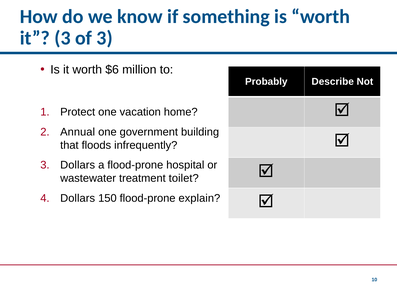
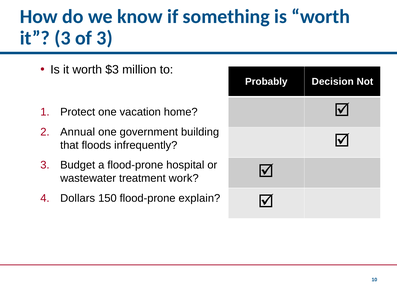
$6: $6 -> $3
Describe: Describe -> Decision
3 Dollars: Dollars -> Budget
toilet: toilet -> work
